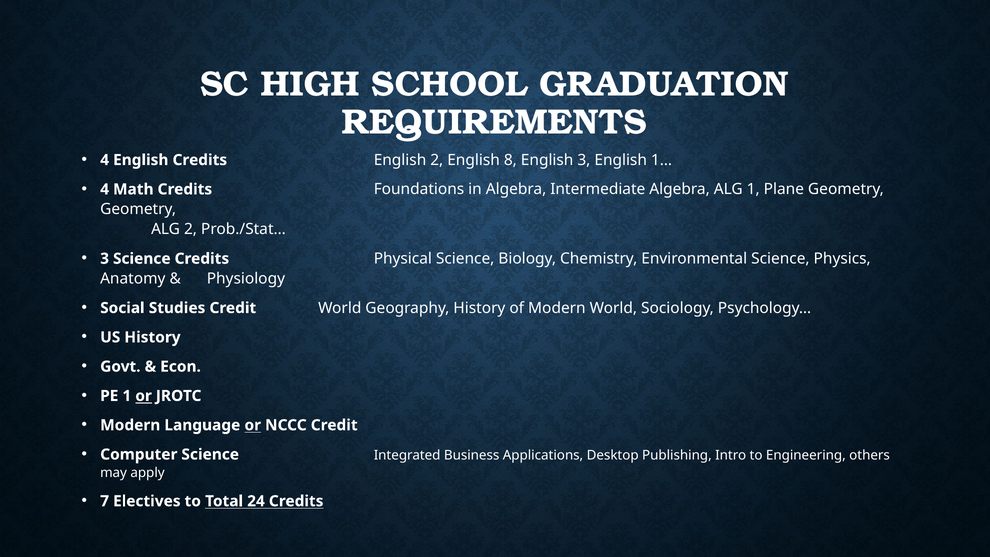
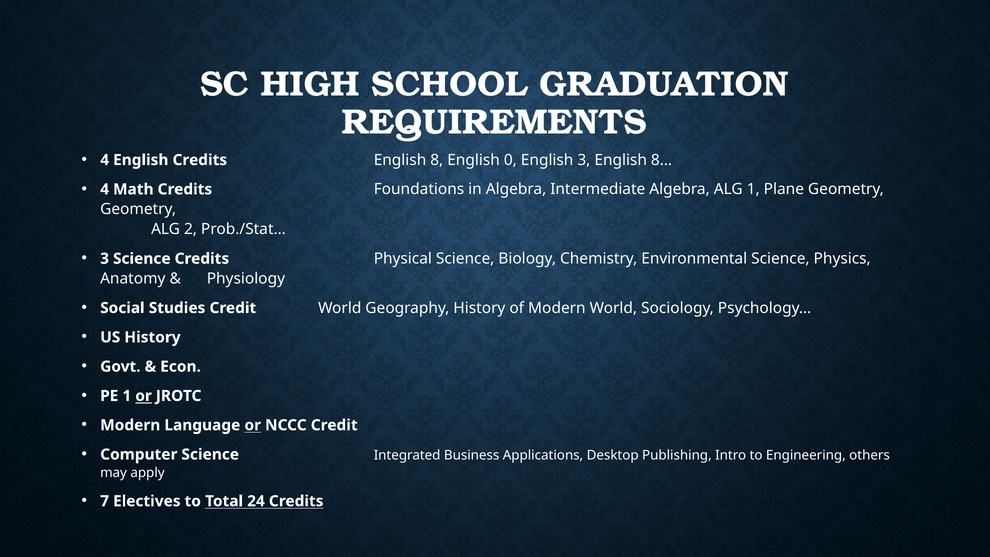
English 2: 2 -> 8
8: 8 -> 0
1…: 1… -> 8…
